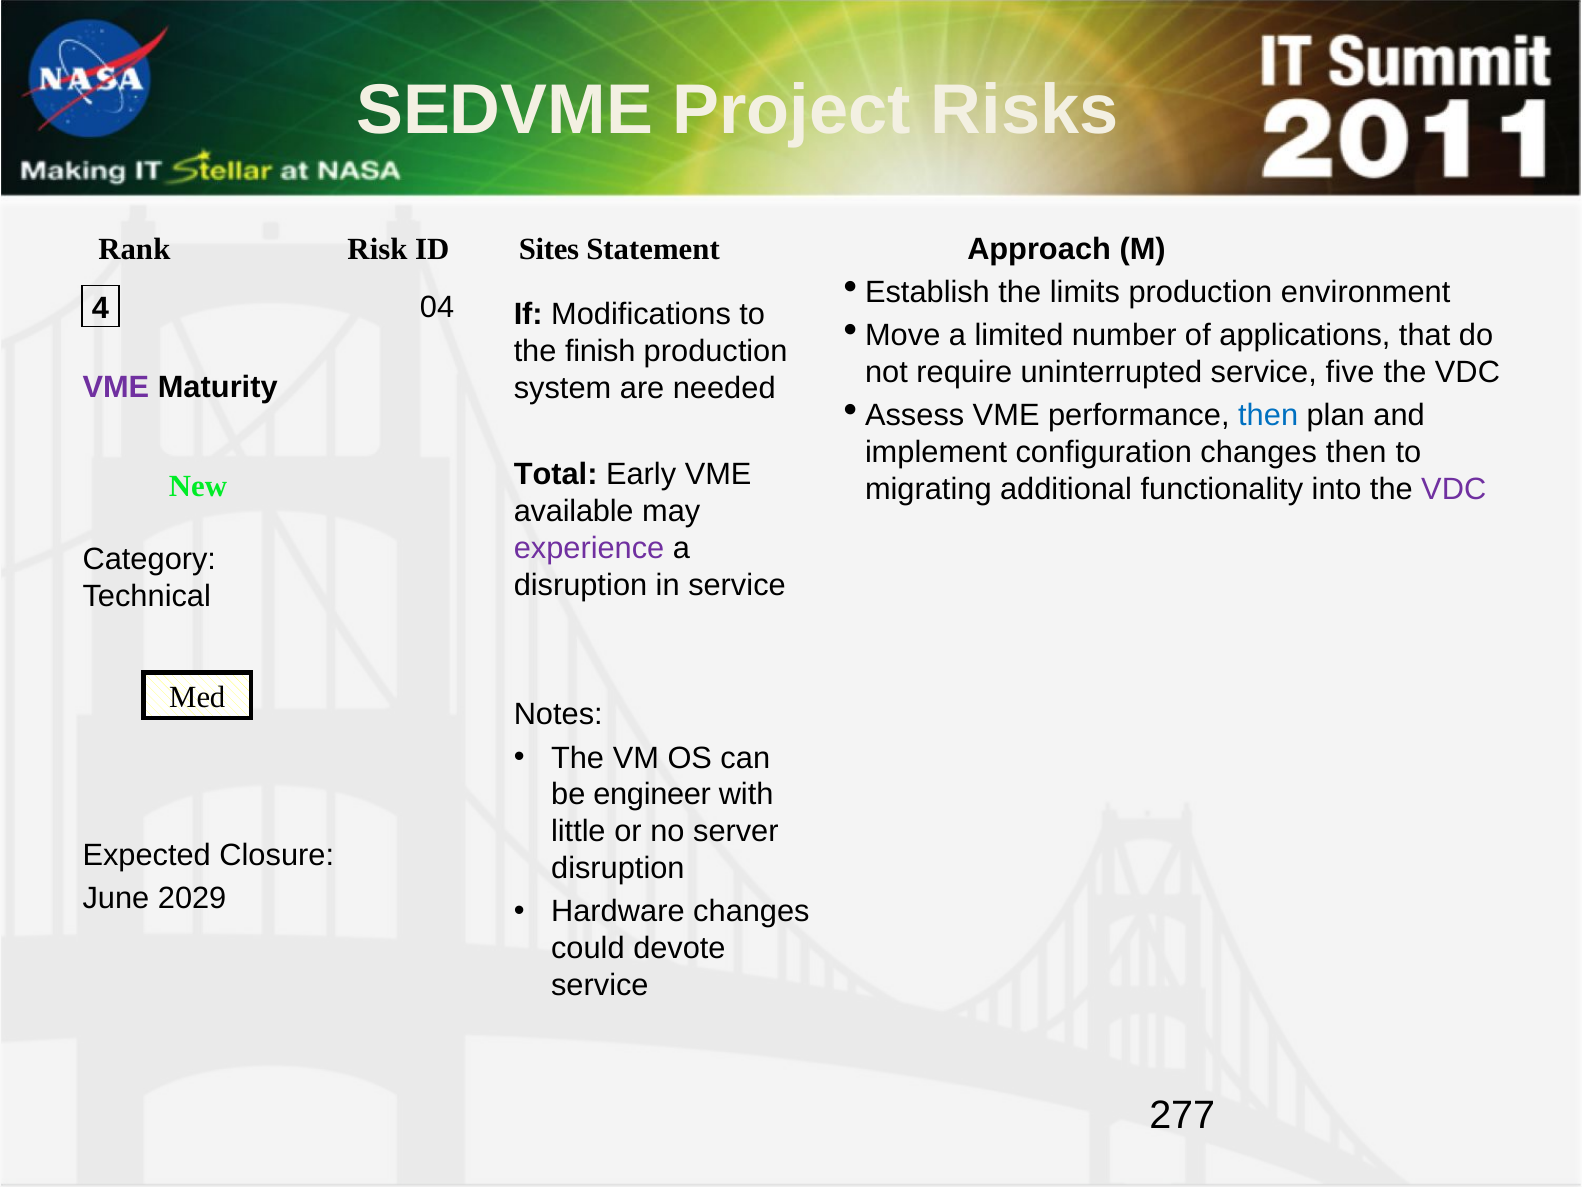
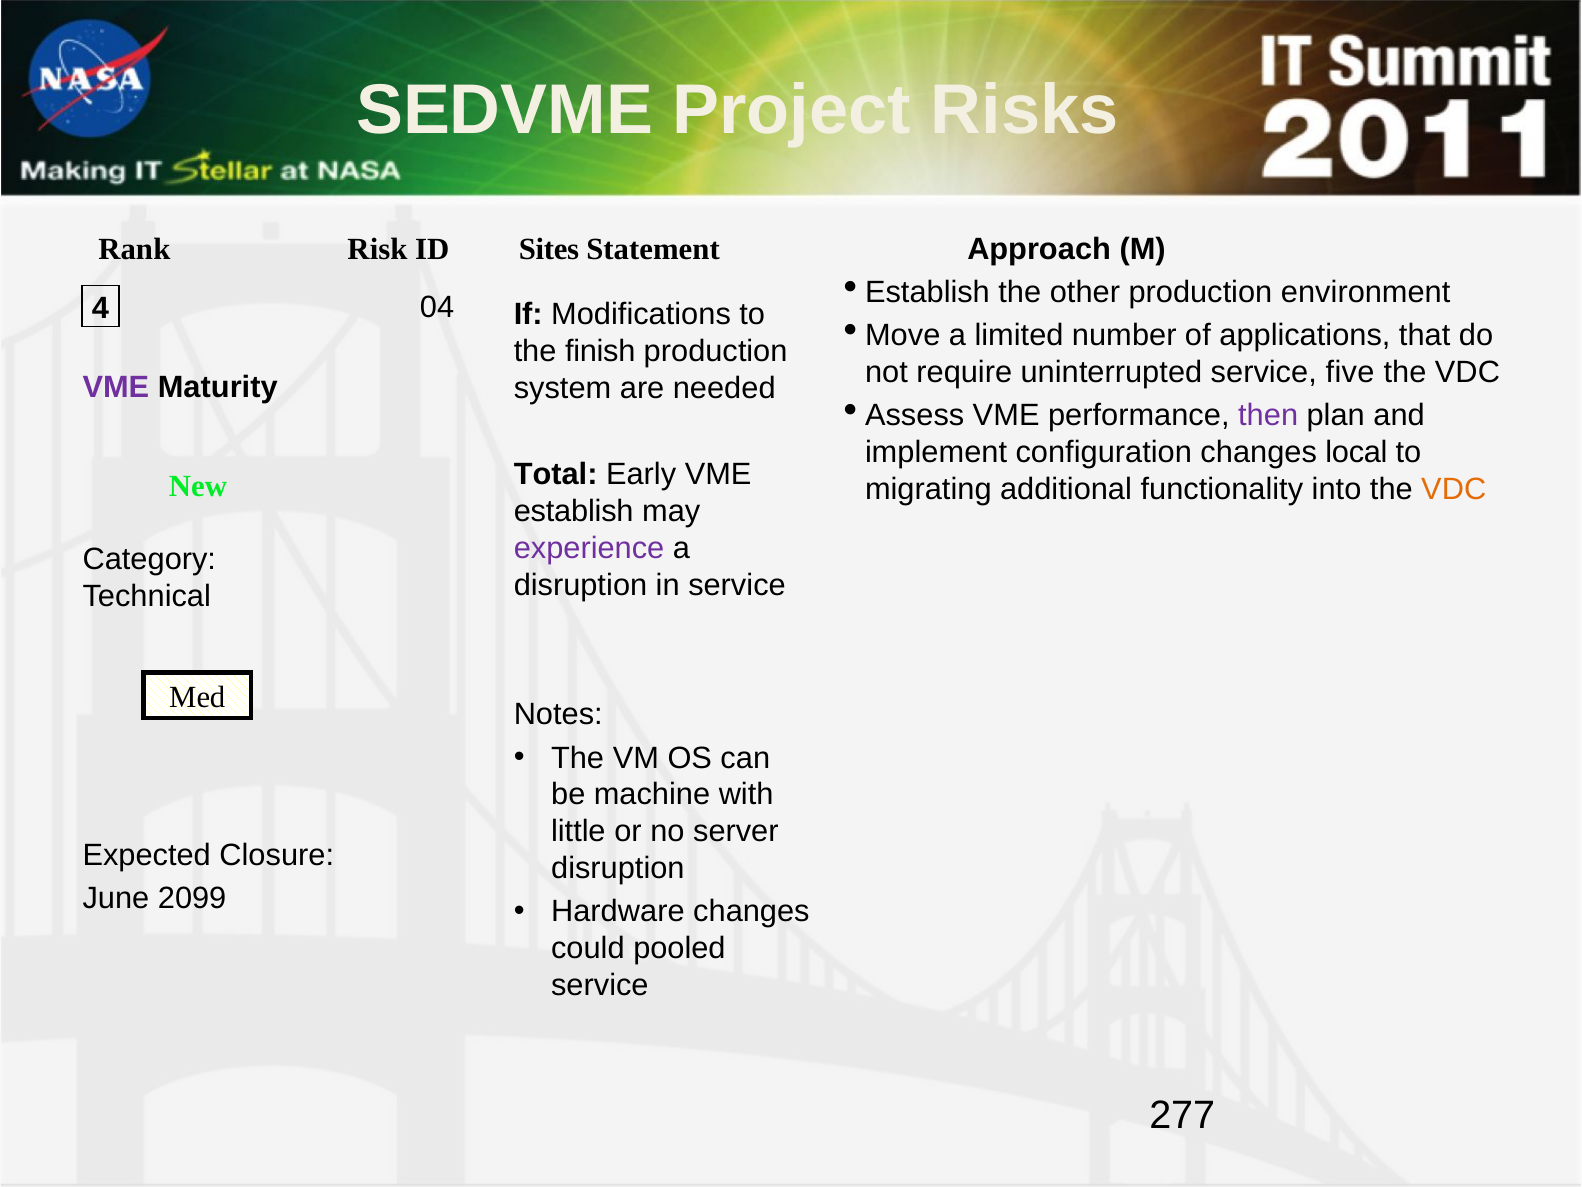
limits: limits -> other
then at (1268, 415) colour: blue -> purple
changes then: then -> local
VDC at (1454, 489) colour: purple -> orange
available: available -> establish
engineer: engineer -> machine
2029: 2029 -> 2099
devote: devote -> pooled
